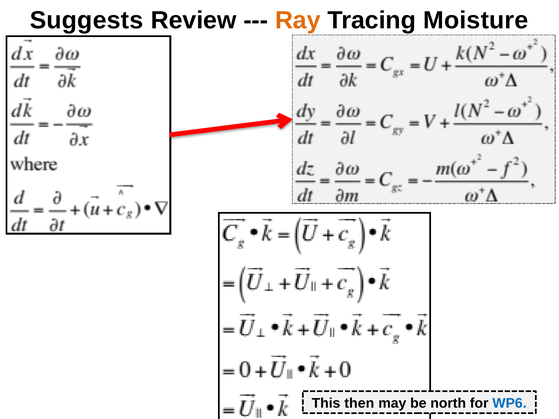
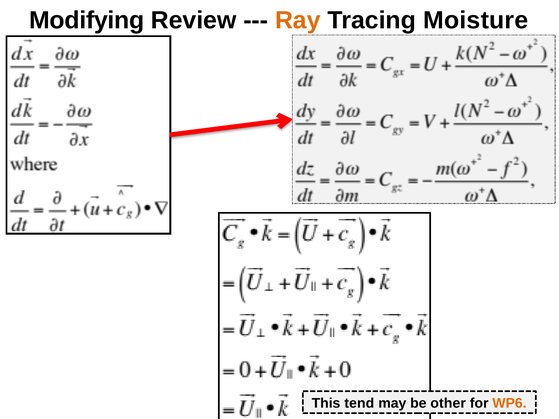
Suggests: Suggests -> Modifying
then: then -> tend
north: north -> other
WP6 colour: blue -> orange
